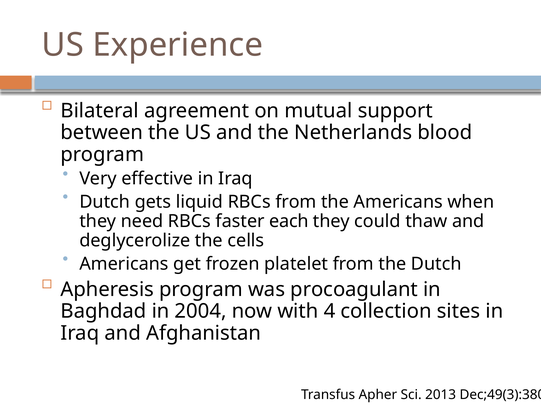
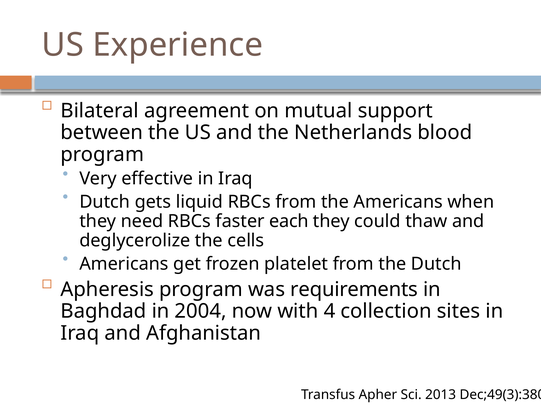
procoagulant: procoagulant -> requirements
